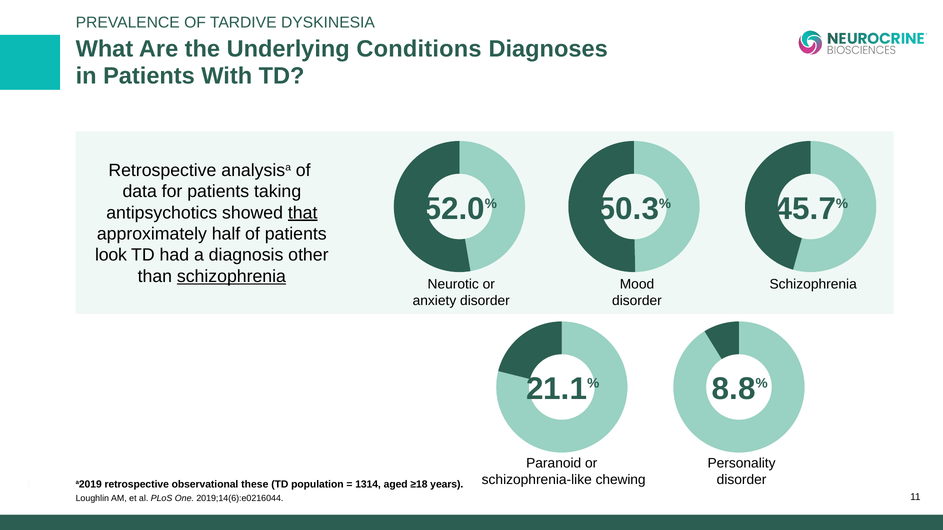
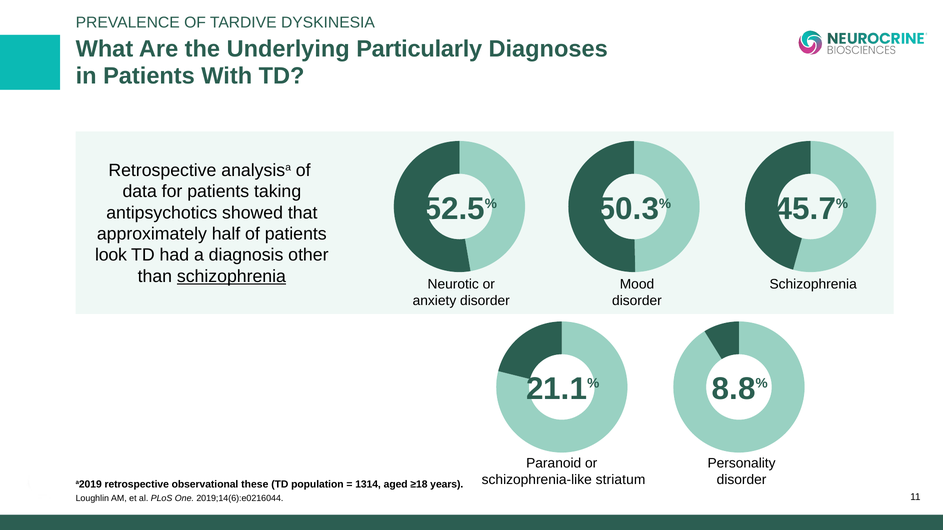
Conditions: Conditions -> Particularly
52.0: 52.0 -> 52.5
that underline: present -> none
chewing: chewing -> striatum
